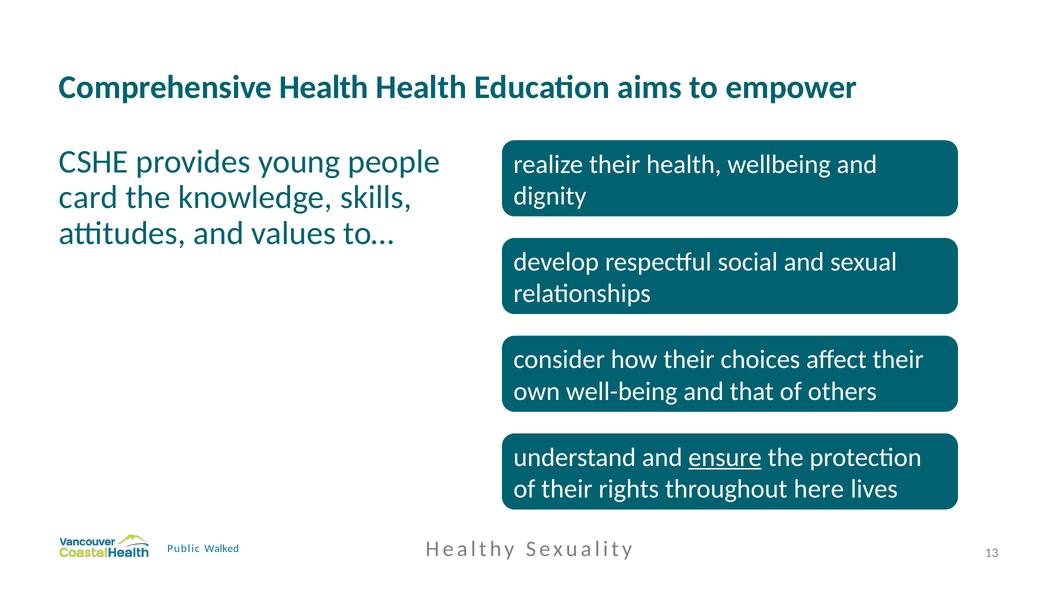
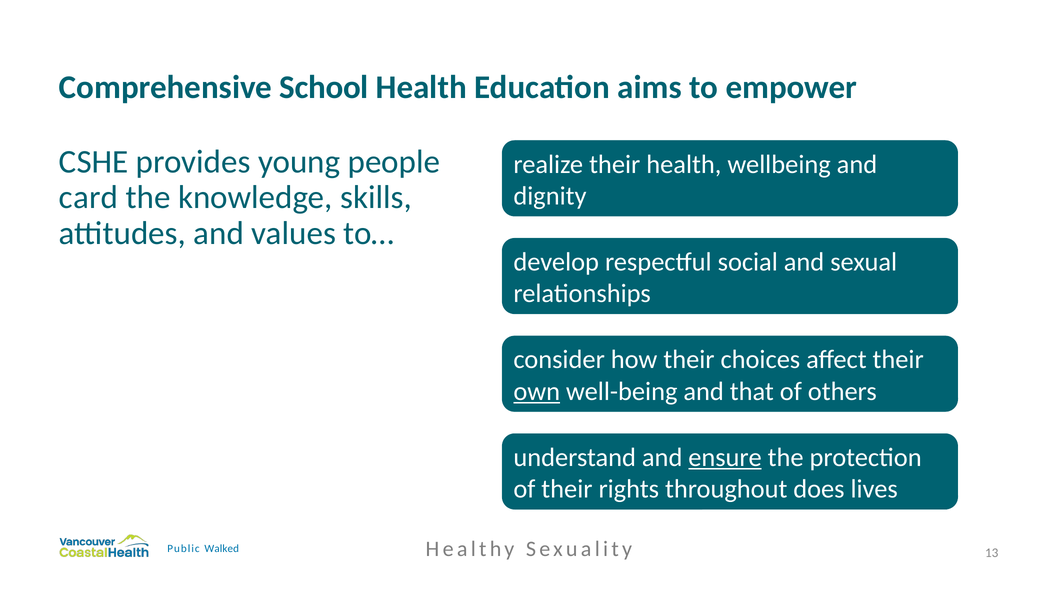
Comprehensive Health: Health -> School
own underline: none -> present
here: here -> does
